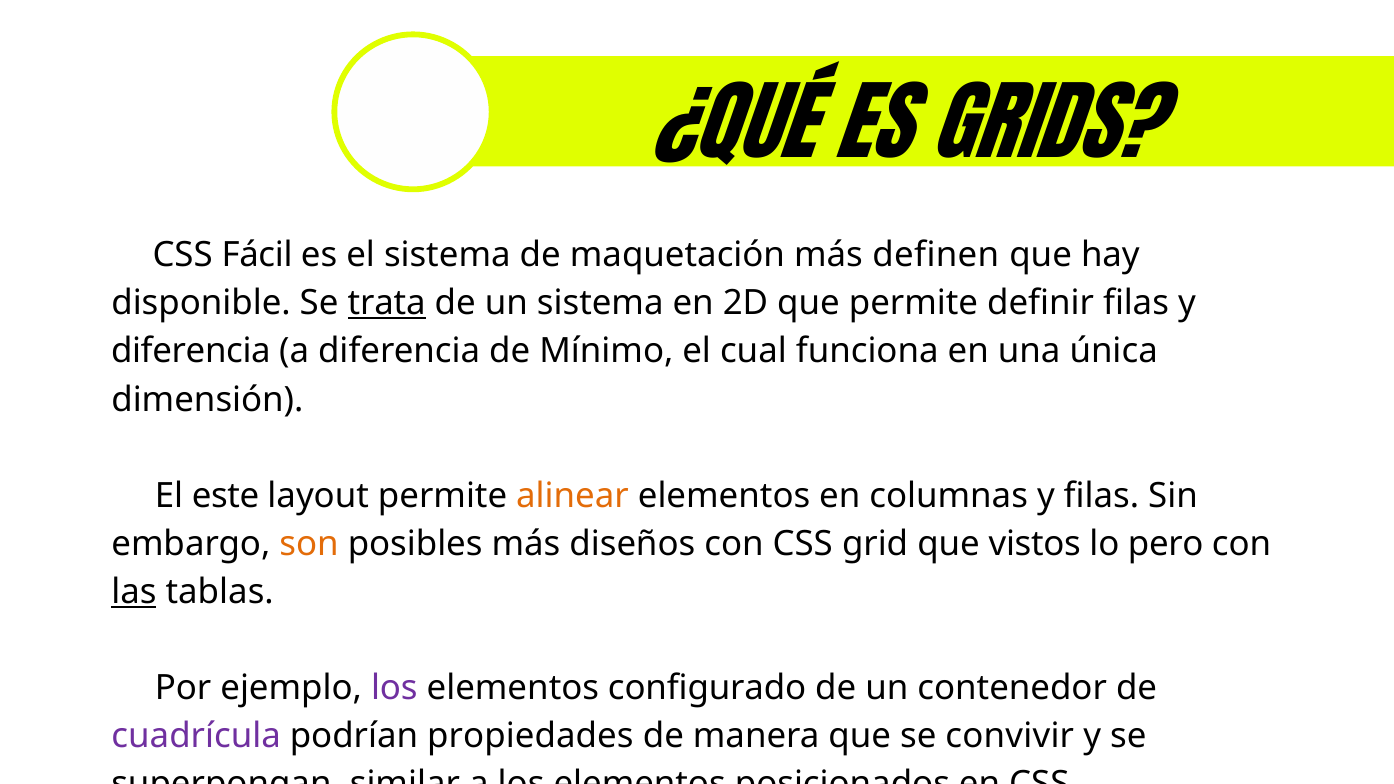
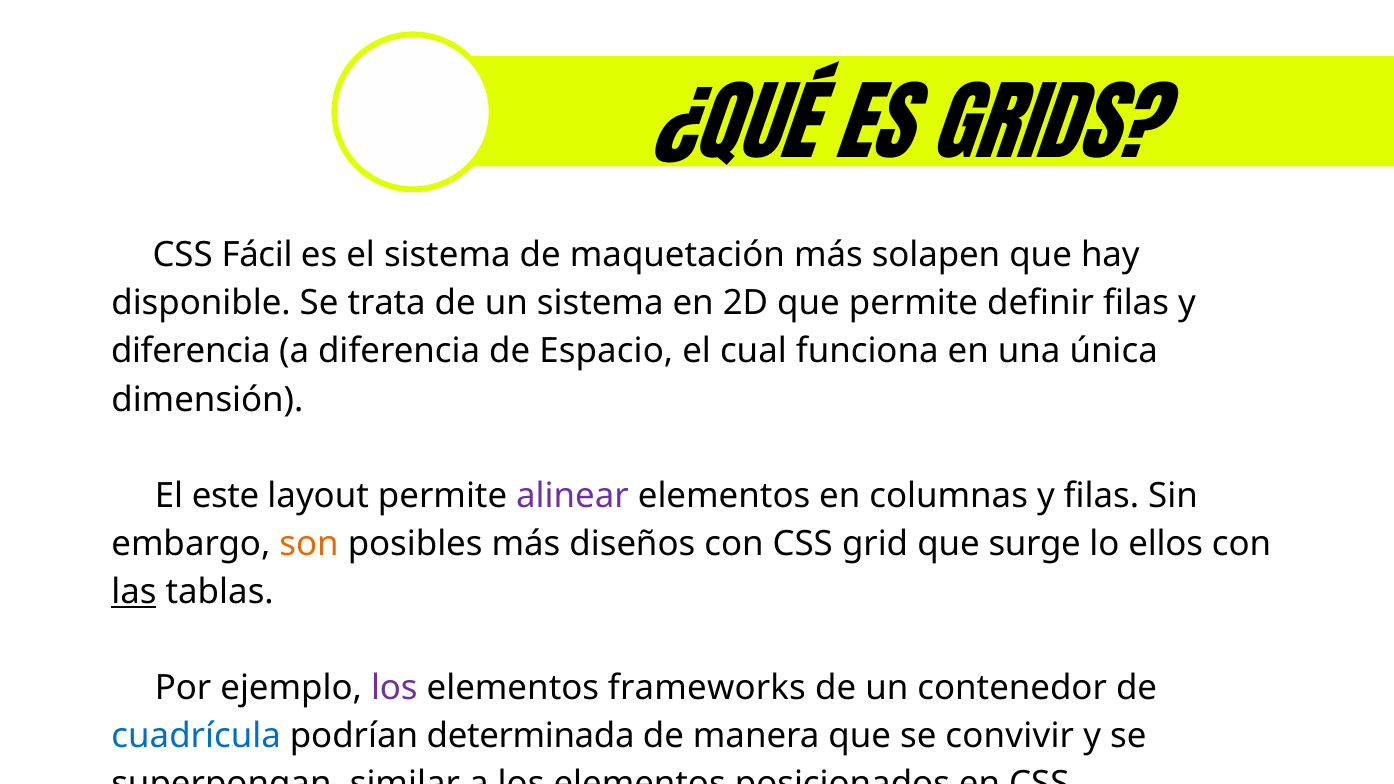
definen: definen -> solapen
trata underline: present -> none
Mínimo: Mínimo -> Espacio
alinear colour: orange -> purple
vistos: vistos -> surge
pero: pero -> ellos
configurado: configurado -> frameworks
cuadrícula colour: purple -> blue
propiedades: propiedades -> determinada
